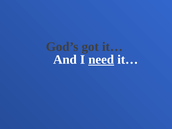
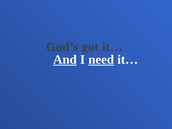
And underline: none -> present
